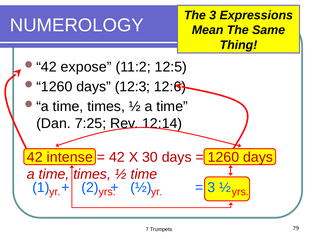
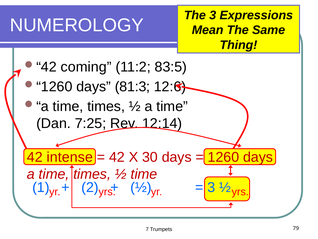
expose: expose -> coming
12:5: 12:5 -> 83:5
12:3: 12:3 -> 81:3
